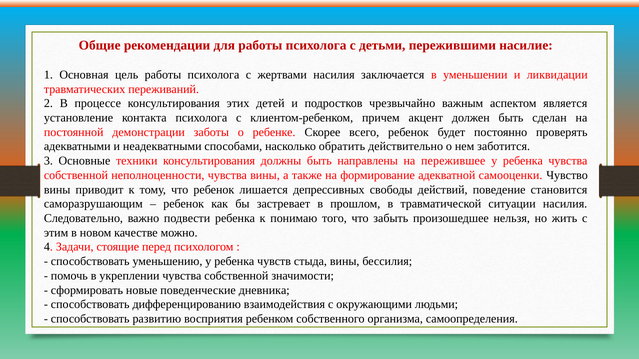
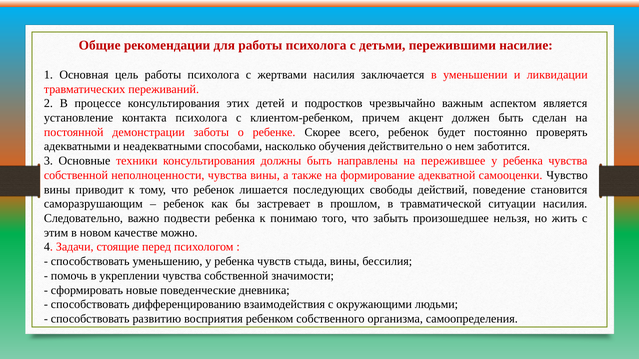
обратить: обратить -> обучения
депрессивных: депрессивных -> последующих
